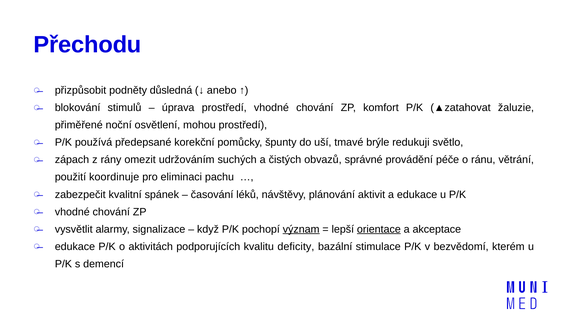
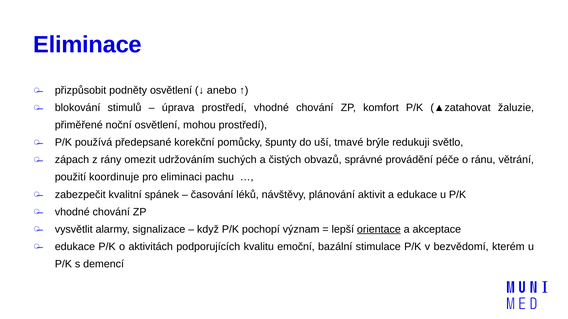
Přechodu: Přechodu -> Eliminace
podněty důsledná: důsledná -> osvětlení
význam underline: present -> none
deficity: deficity -> emoční
